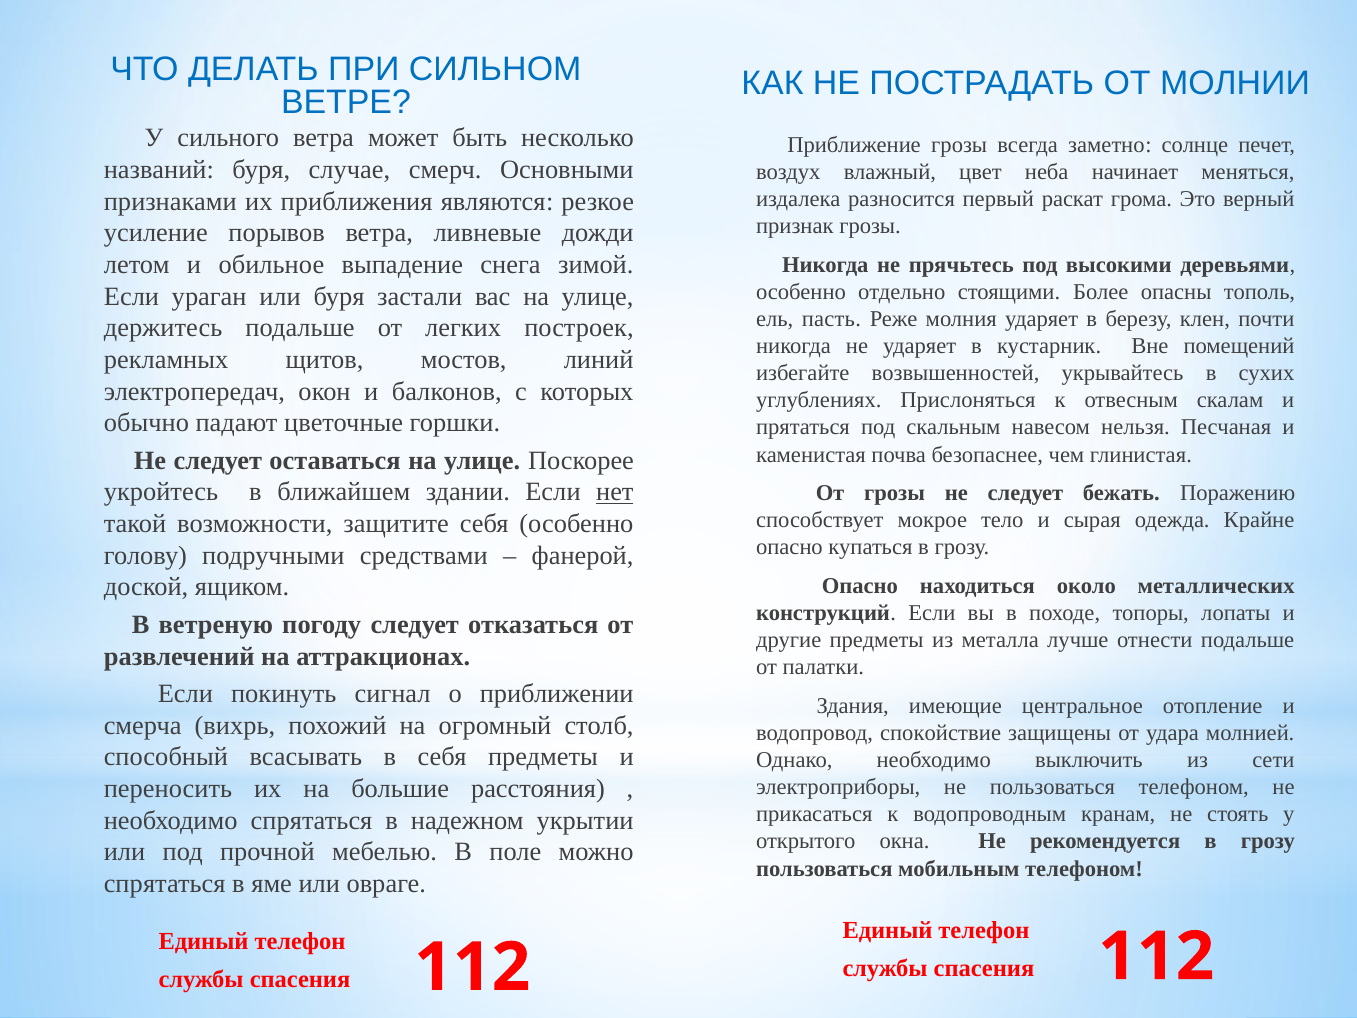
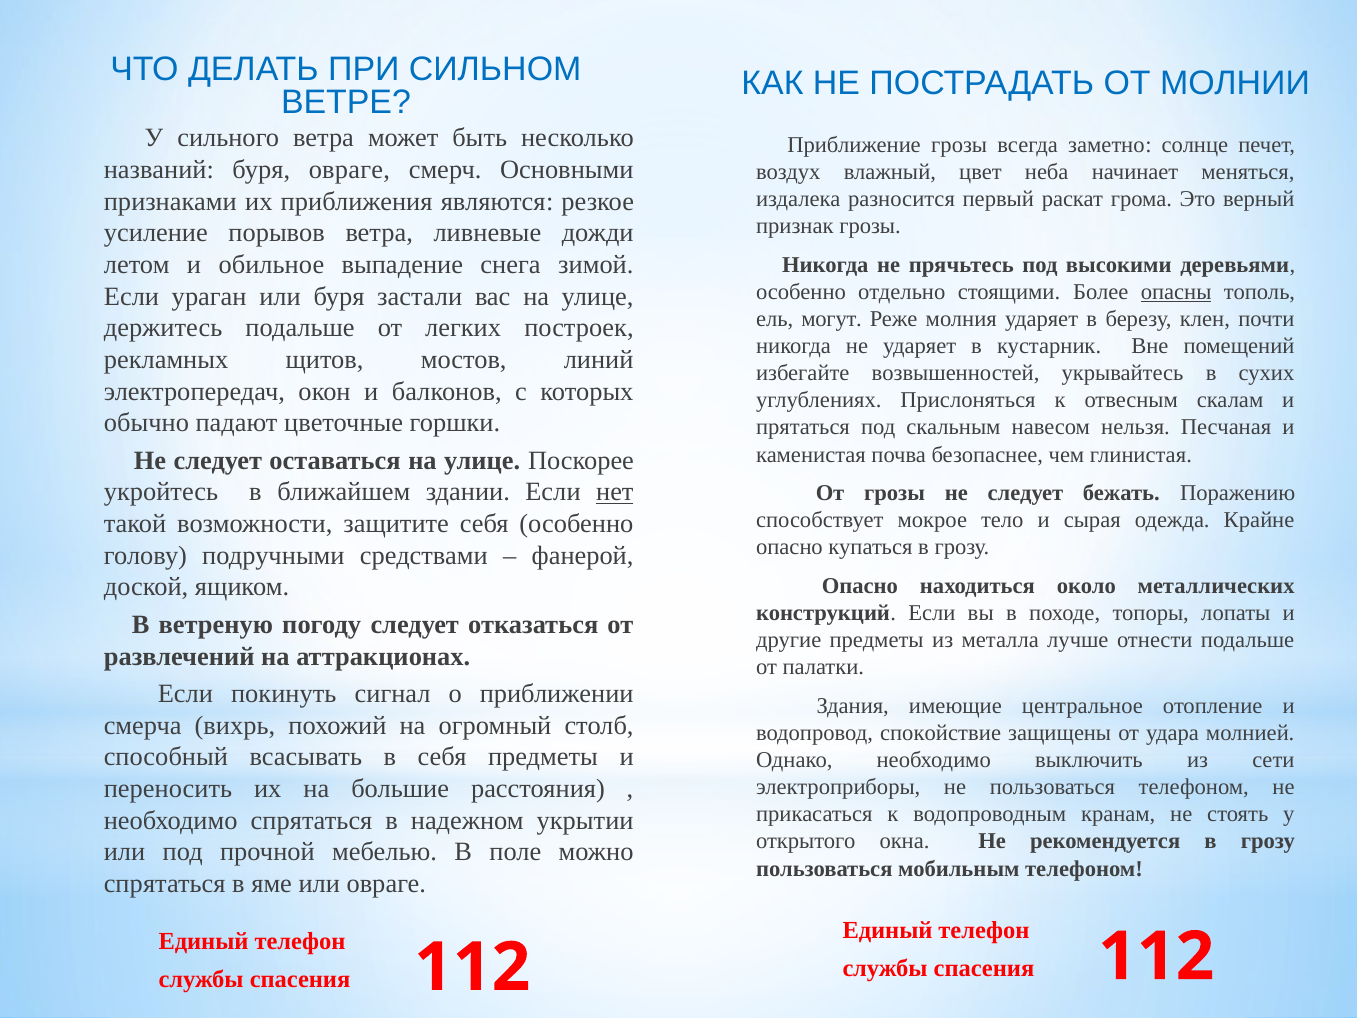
буря случае: случае -> овраге
опасны underline: none -> present
пасть: пасть -> могут
